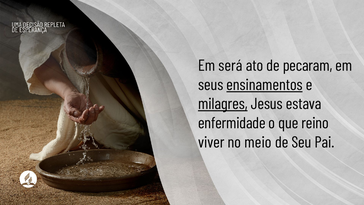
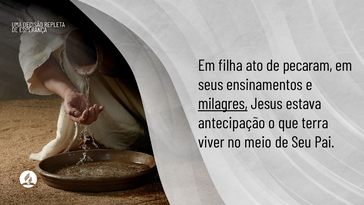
será: será -> filha
ensinamentos underline: present -> none
enfermidade: enfermidade -> antecipação
reino: reino -> terra
